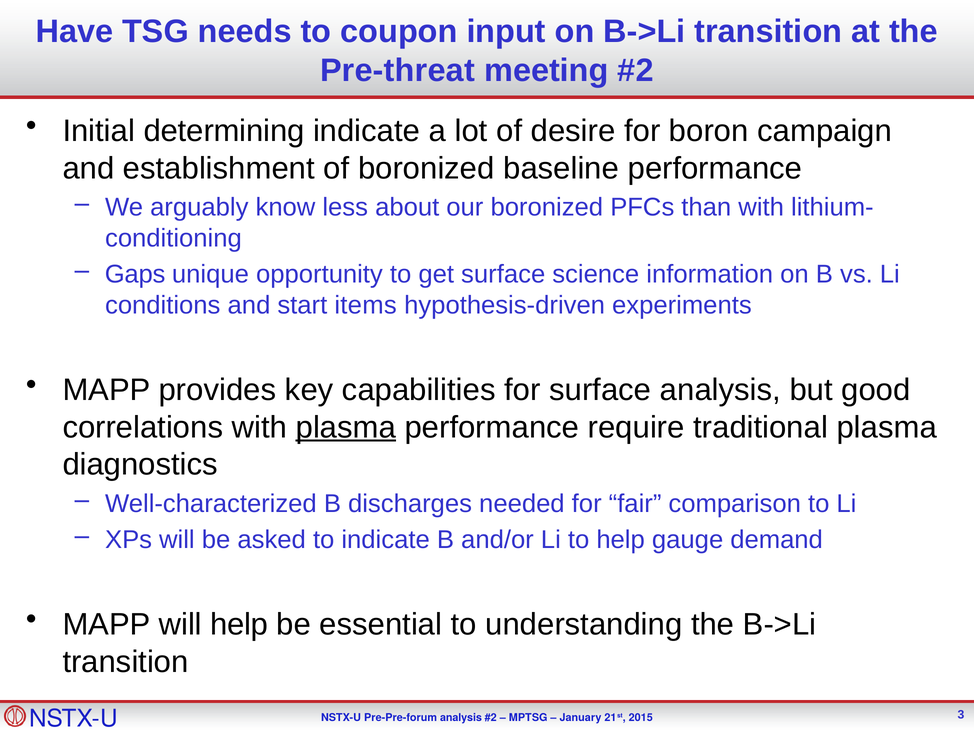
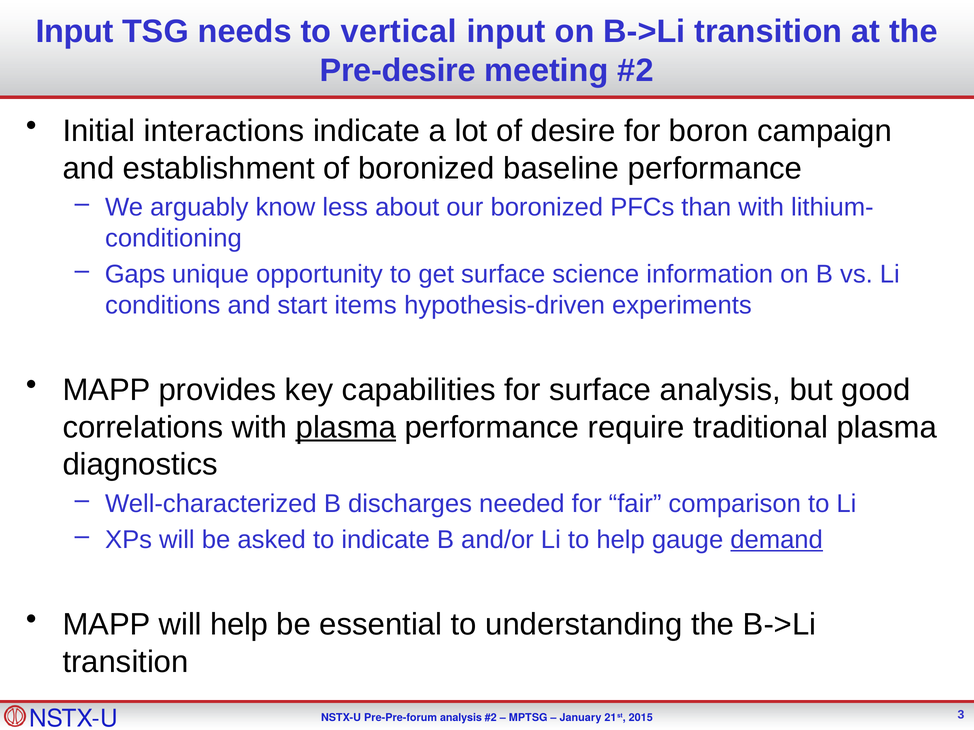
Have at (74, 31): Have -> Input
coupon: coupon -> vertical
Pre-threat: Pre-threat -> Pre-desire
determining: determining -> interactions
demand underline: none -> present
